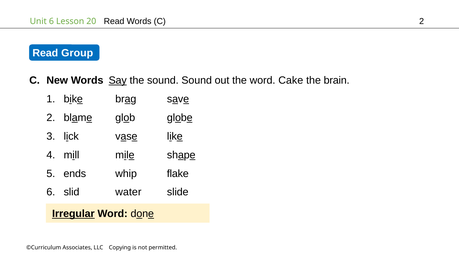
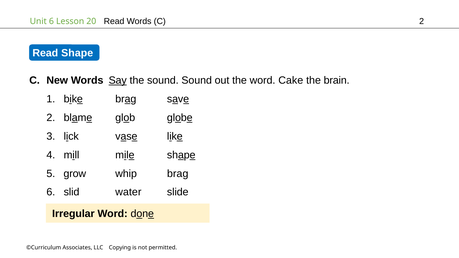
Read Group: Group -> Shape
ends: ends -> grow
whip flake: flake -> brag
Irregular underline: present -> none
